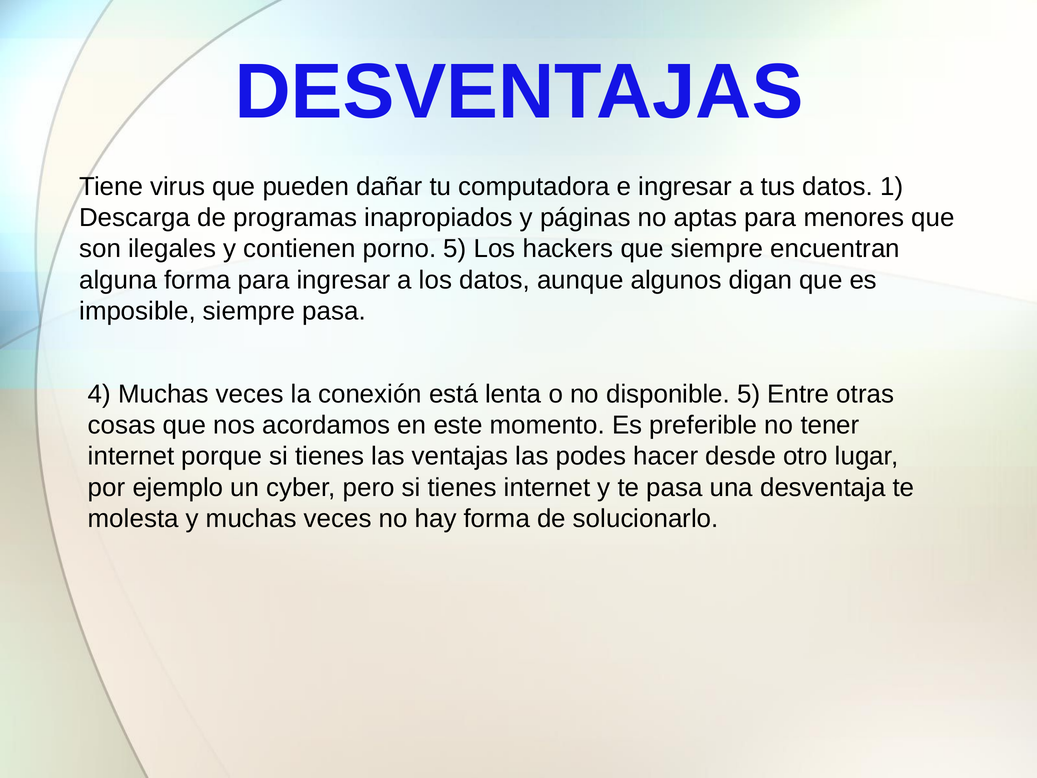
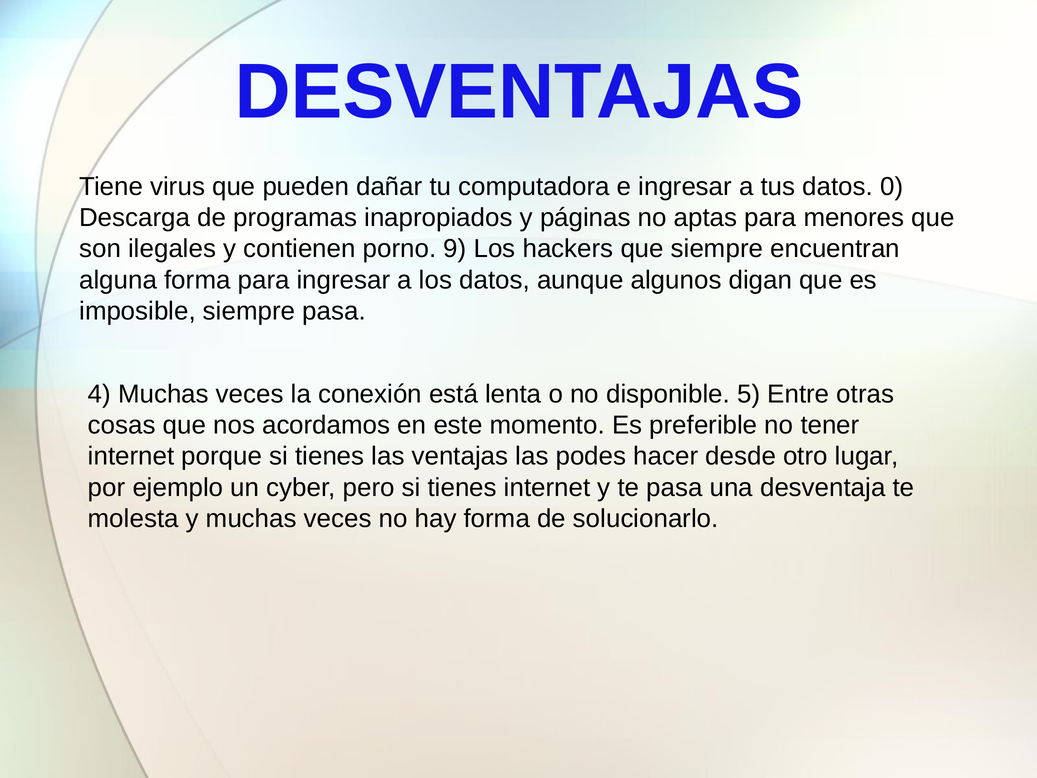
1: 1 -> 0
porno 5: 5 -> 9
